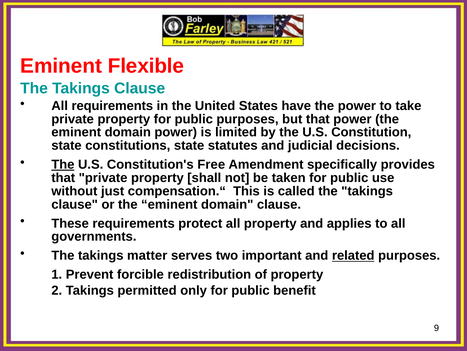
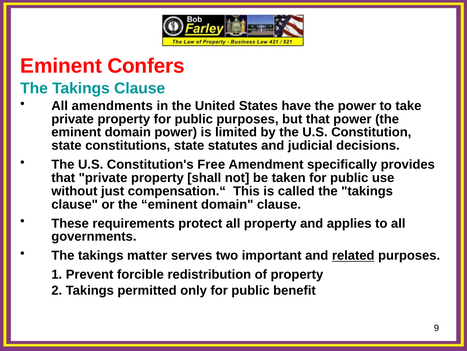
Flexible: Flexible -> Confers
All requirements: requirements -> amendments
The at (63, 164) underline: present -> none
